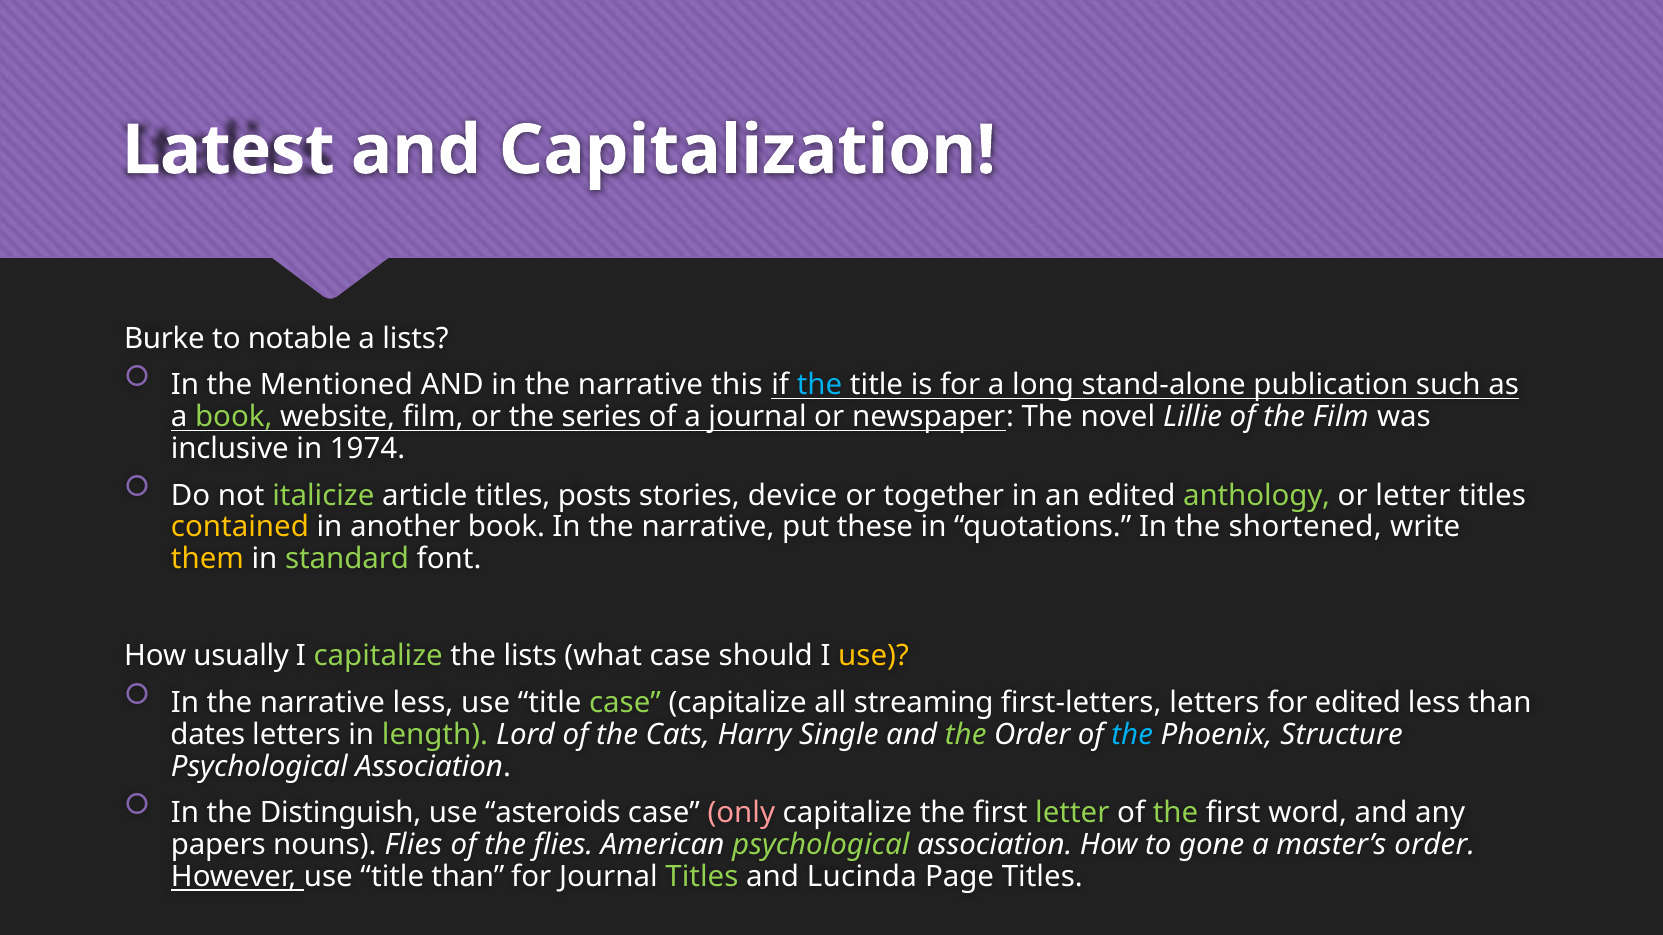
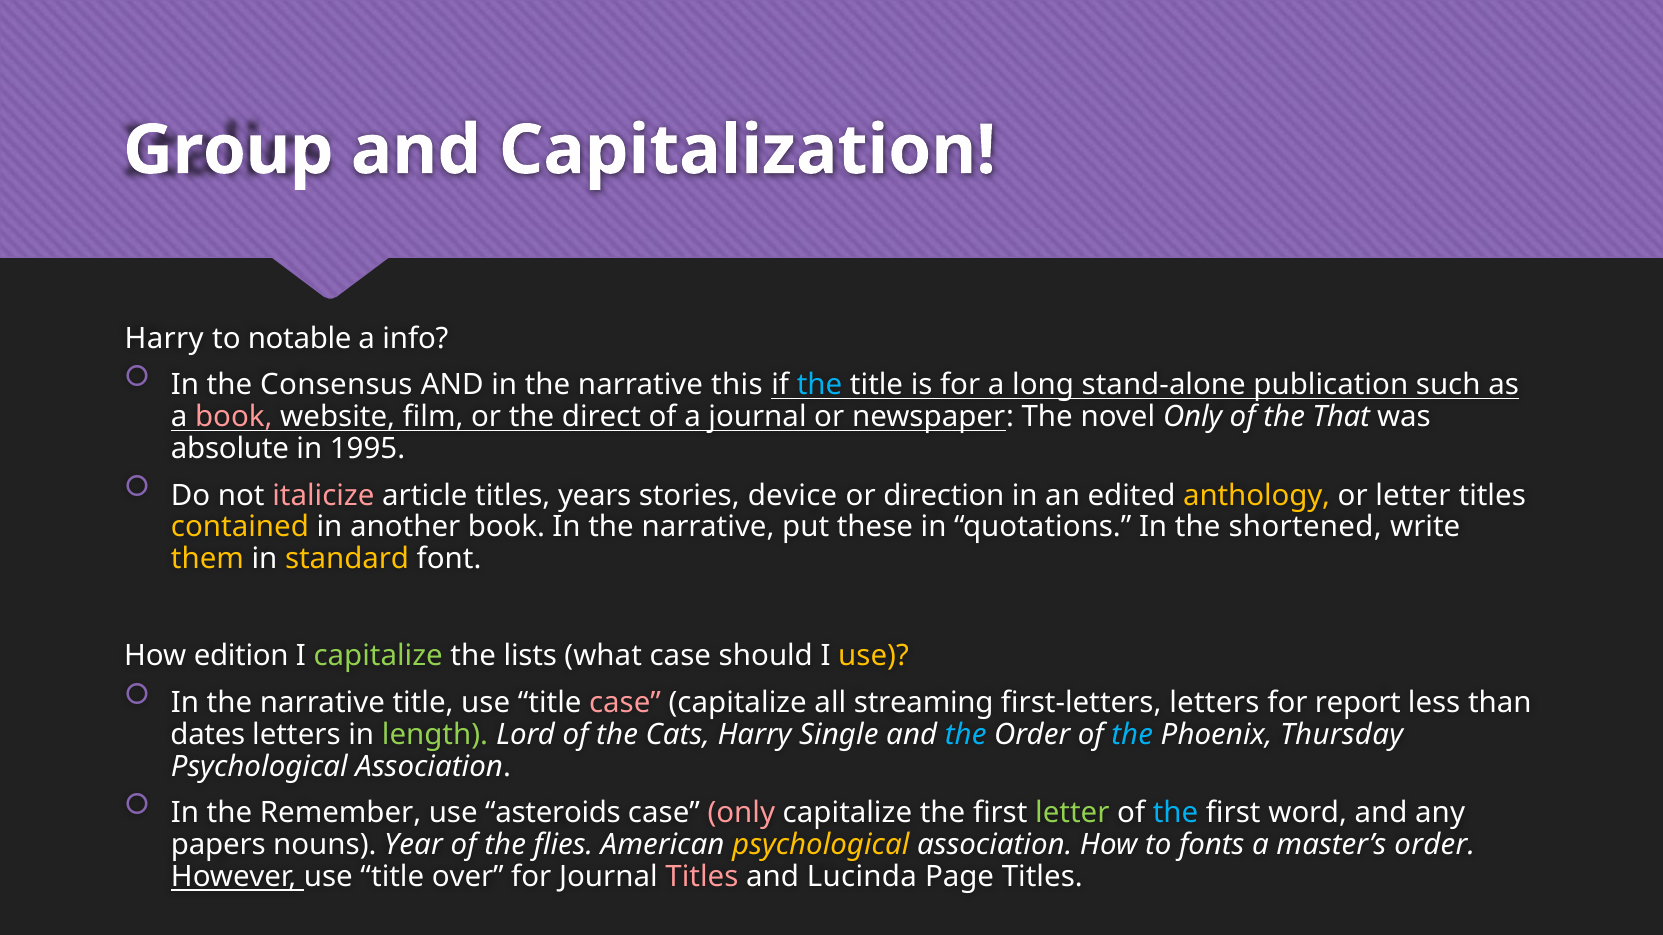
Latest: Latest -> Group
Burke at (164, 339): Burke -> Harry
a lists: lists -> info
Mentioned: Mentioned -> Consensus
book at (234, 417) colour: light green -> pink
series: series -> direct
novel Lillie: Lillie -> Only
the Film: Film -> That
inclusive: inclusive -> absolute
1974: 1974 -> 1995
italicize colour: light green -> pink
posts: posts -> years
together: together -> direction
anthology colour: light green -> yellow
standard colour: light green -> yellow
usually: usually -> edition
narrative less: less -> title
case at (625, 703) colour: light green -> pink
for edited: edited -> report
the at (966, 735) colour: light green -> light blue
Structure: Structure -> Thursday
Distinguish: Distinguish -> Remember
the at (1176, 814) colour: light green -> light blue
nouns Flies: Flies -> Year
psychological at (821, 845) colour: light green -> yellow
gone: gone -> fonts
title than: than -> over
Titles at (702, 877) colour: light green -> pink
